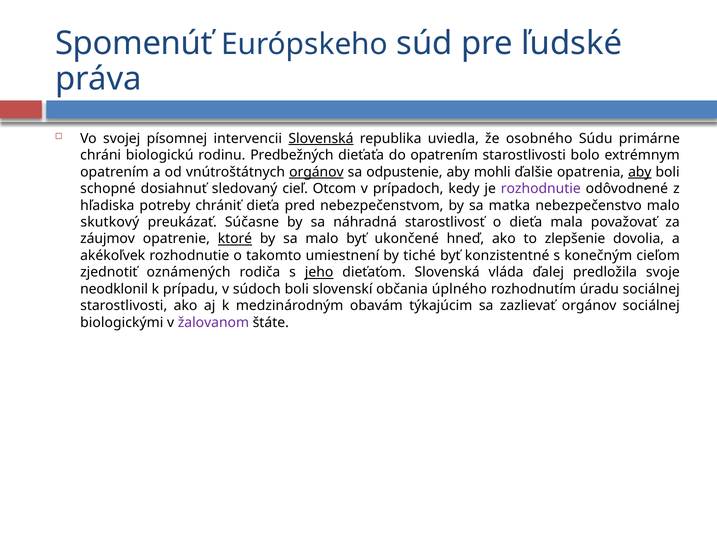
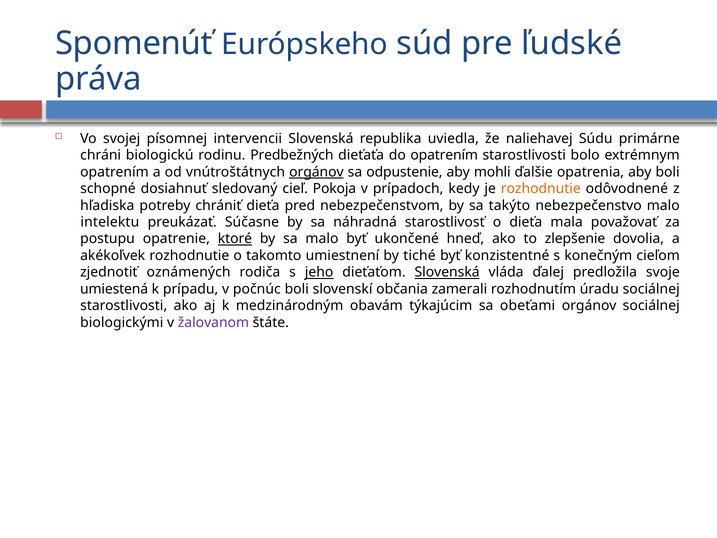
Slovenská at (321, 138) underline: present -> none
osobného: osobného -> naliehavej
aby at (640, 172) underline: present -> none
Otcom: Otcom -> Pokoja
rozhodnutie at (541, 189) colour: purple -> orange
matka: matka -> takýto
skutkový: skutkový -> intelektu
záujmov: záujmov -> postupu
Slovenská at (447, 272) underline: none -> present
neodklonil: neodklonil -> umiestená
súdoch: súdoch -> počnúc
úplného: úplného -> zamerali
zazlievať: zazlievať -> obeťami
